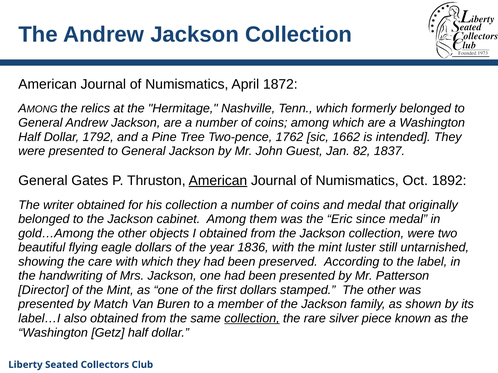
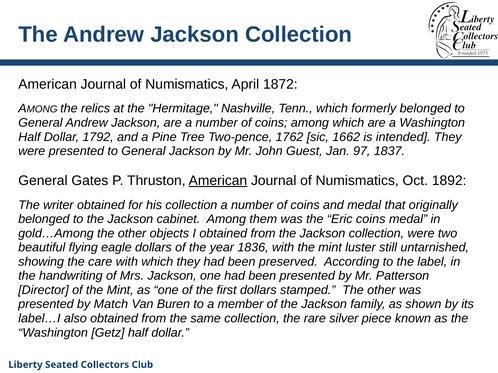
82: 82 -> 97
Eric since: since -> coins
collection at (252, 319) underline: present -> none
